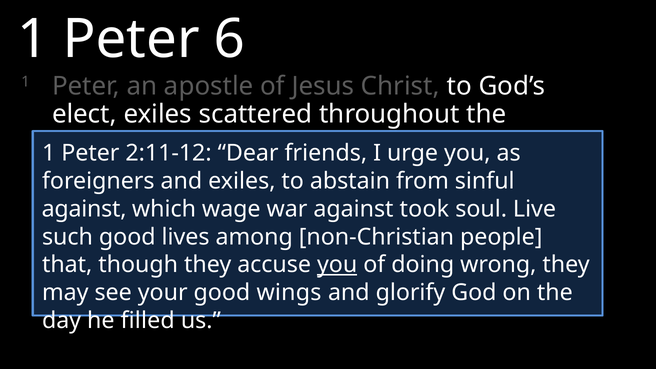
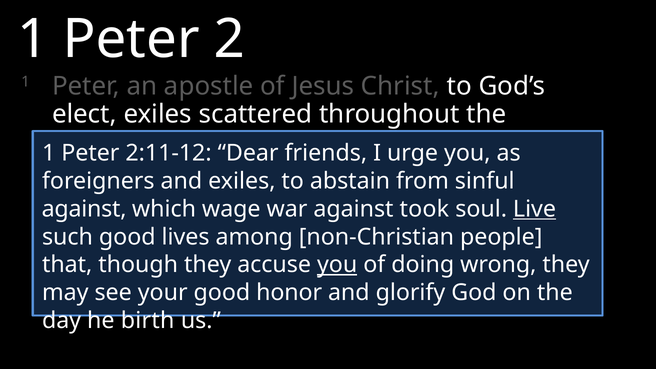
6: 6 -> 2
Live underline: none -> present
wings: wings -> honor
filled: filled -> birth
